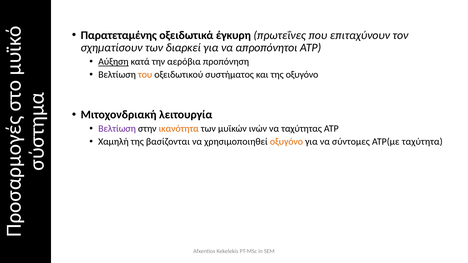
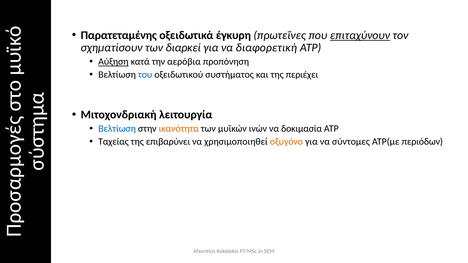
επιταχύνουν underline: none -> present
απροπόνητοι: απροπόνητοι -> διαφορετική
του colour: orange -> blue
της οξυγόνο: οξυγόνο -> περιέχει
Βελτίωση at (117, 129) colour: purple -> blue
ταχύτητας: ταχύτητας -> δοκιμασία
Χαμηλή: Χαμηλή -> Ταχείας
βασίζονται: βασίζονται -> επιβαρύνει
ταχύτητα: ταχύτητα -> περιόδων
